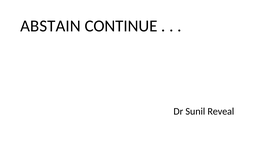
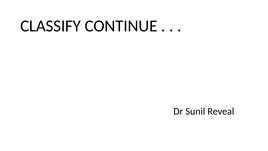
ABSTAIN: ABSTAIN -> CLASSIFY
